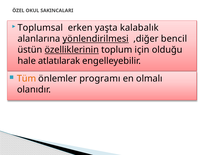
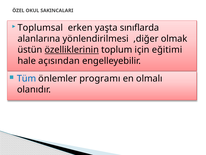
kalabalık: kalabalık -> sınıflarda
yönlendirilmesi underline: present -> none
bencil: bencil -> olmak
olduğu: olduğu -> eğitimi
atlatılarak: atlatılarak -> açısından
Tüm colour: orange -> blue
